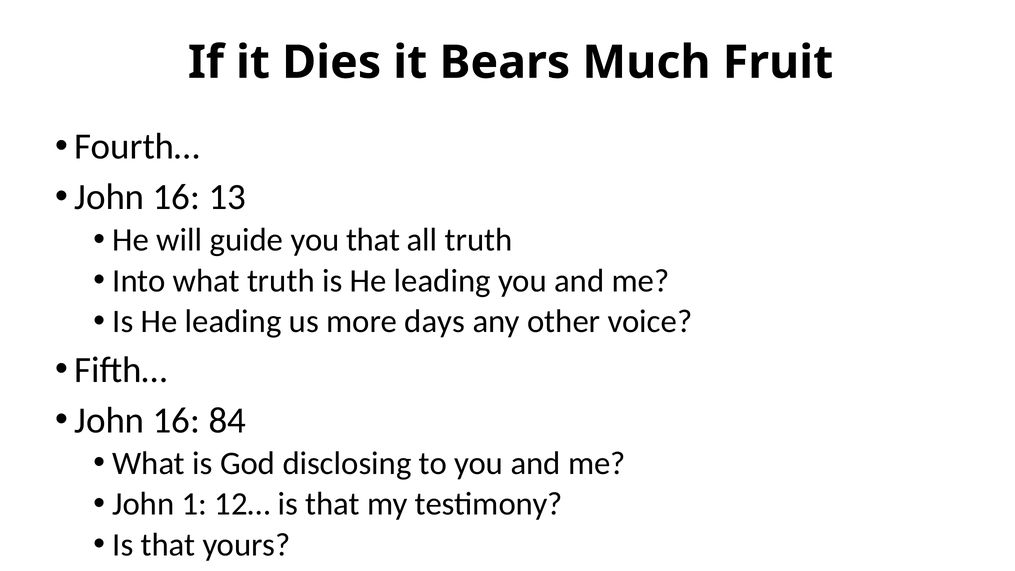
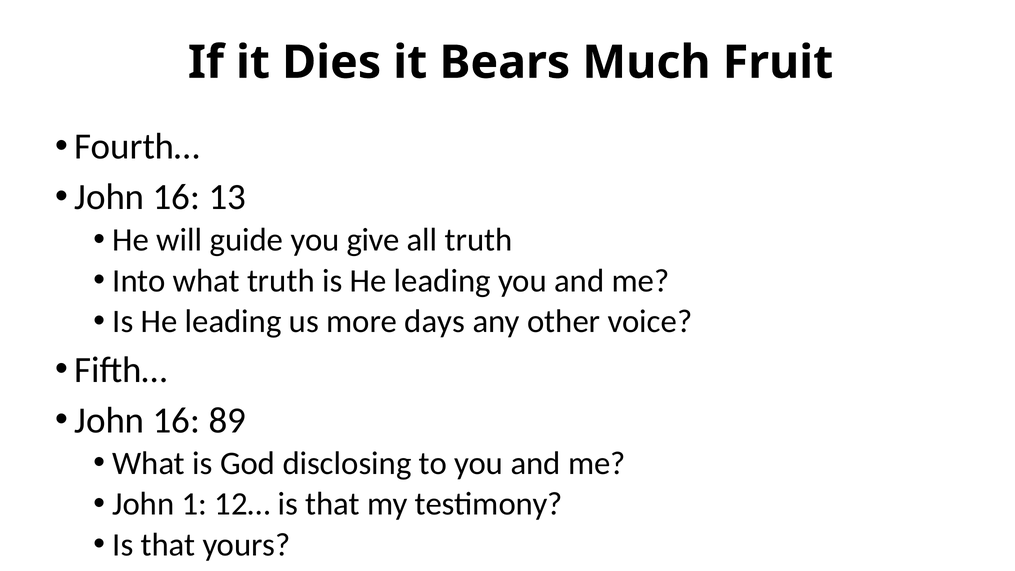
you that: that -> give
84: 84 -> 89
